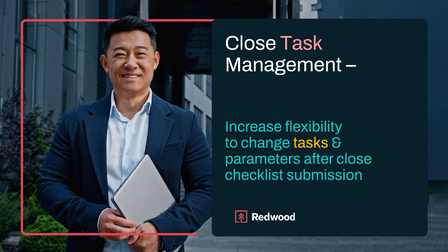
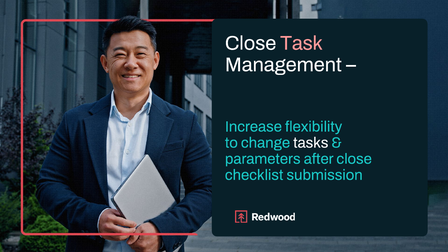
tasks colour: yellow -> white
